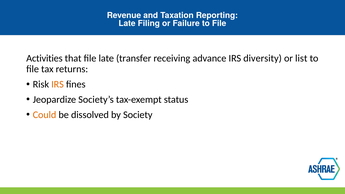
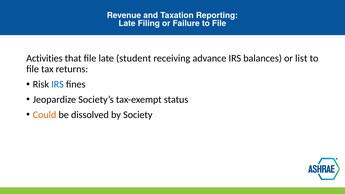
transfer: transfer -> student
diversity: diversity -> balances
IRS at (58, 84) colour: orange -> blue
